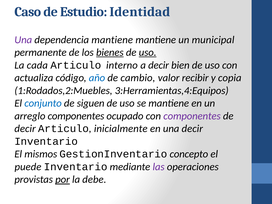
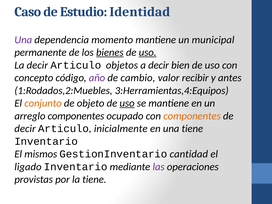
dependencia mantiene: mantiene -> momento
La cada: cada -> decir
interno: interno -> objetos
actualiza: actualiza -> concepto
año colour: blue -> purple
copia: copia -> antes
conjunto colour: blue -> orange
siguen: siguen -> objeto
uso at (127, 103) underline: none -> present
componentes at (192, 116) colour: purple -> orange
una decir: decir -> tiene
concepto: concepto -> cantidad
puede: puede -> ligado
por underline: present -> none
la debe: debe -> tiene
